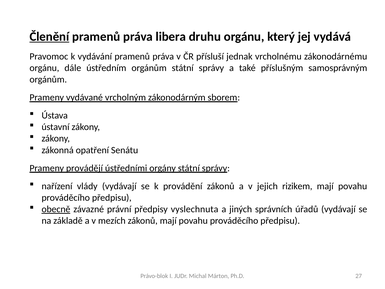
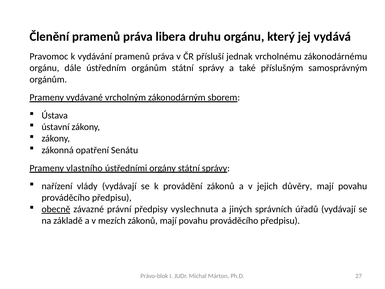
Členění underline: present -> none
provádějí: provádějí -> vlastního
rizikem: rizikem -> důvěry
